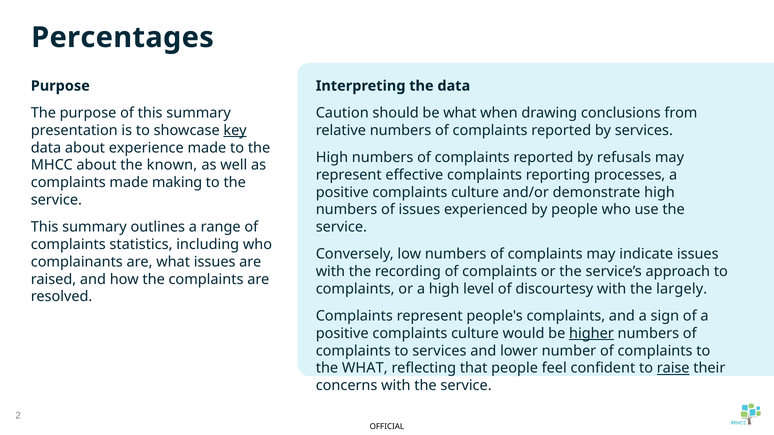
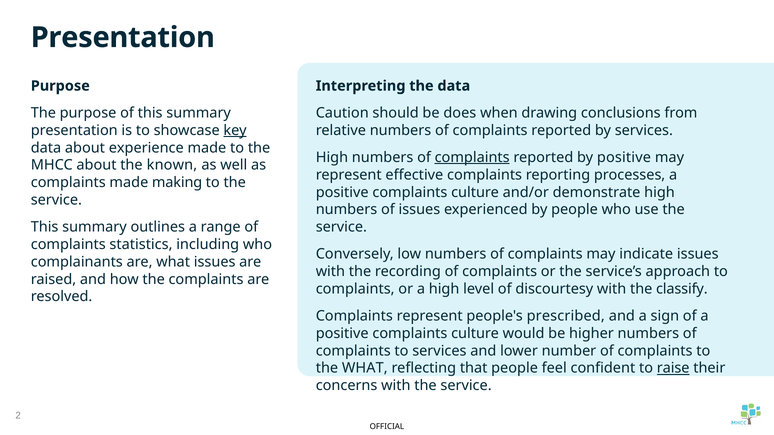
Percentages at (122, 38): Percentages -> Presentation
be what: what -> does
complaints at (472, 158) underline: none -> present
by refusals: refusals -> positive
largely: largely -> classify
people's complaints: complaints -> prescribed
higher underline: present -> none
